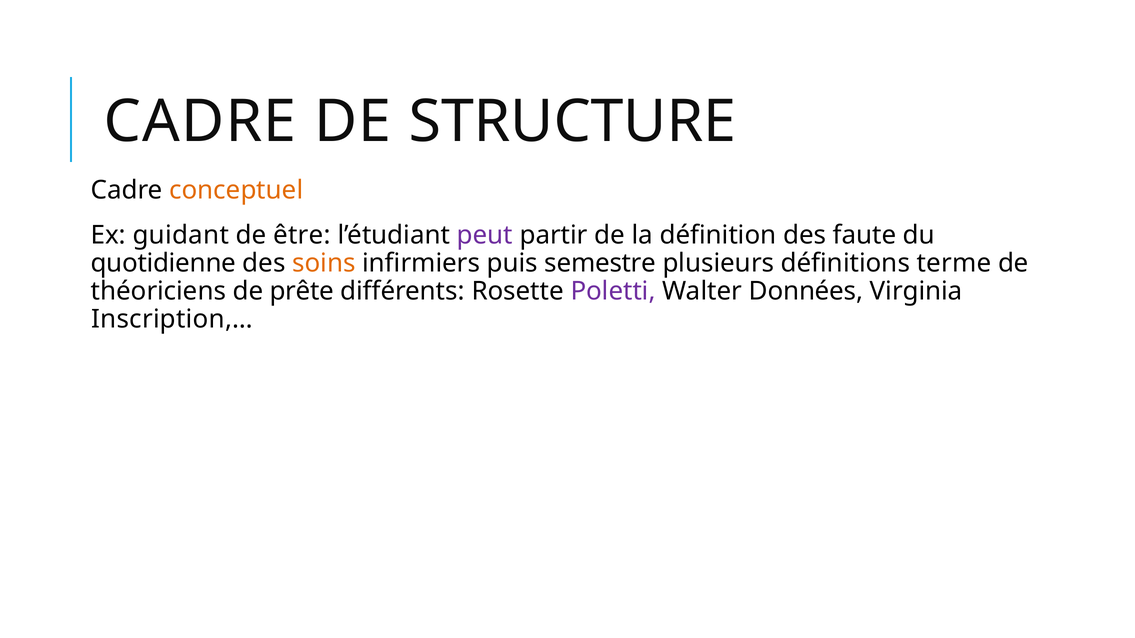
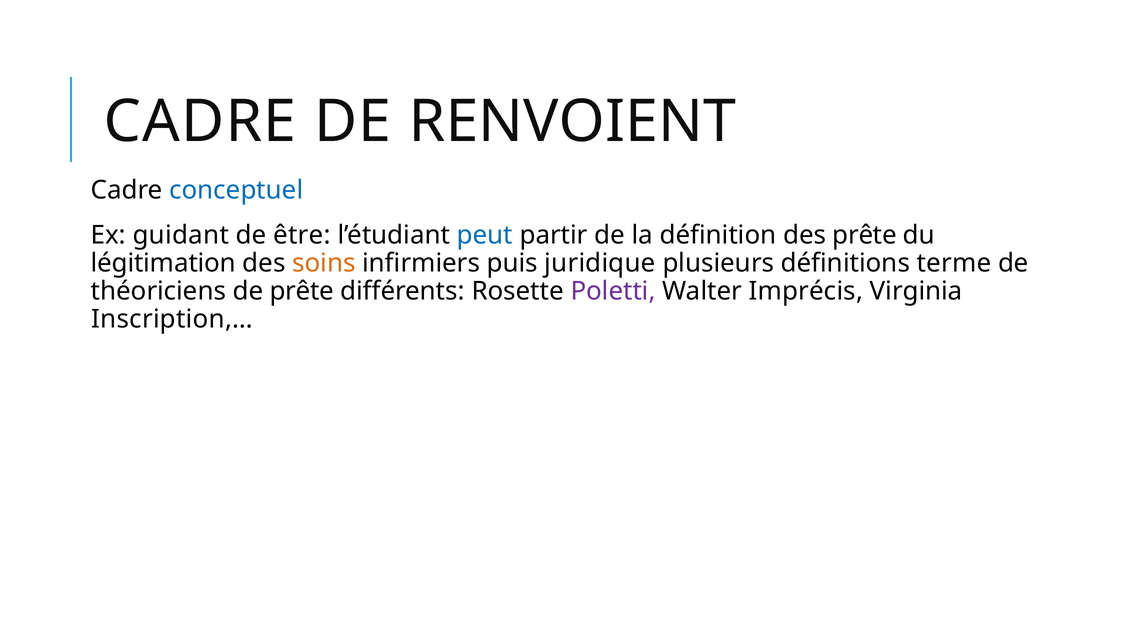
STRUCTURE: STRUCTURE -> RENVOIENT
conceptuel colour: orange -> blue
peut colour: purple -> blue
des faute: faute -> prête
quotidienne: quotidienne -> légitimation
semestre: semestre -> juridique
Données: Données -> Imprécis
